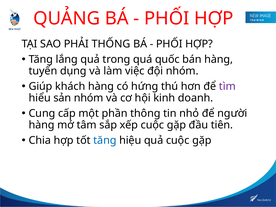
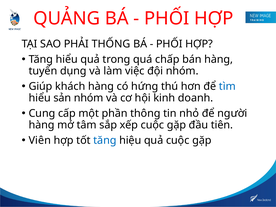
Tăng lắng: lắng -> hiểu
quốc: quốc -> chấp
tìm colour: purple -> blue
Chia: Chia -> Viên
